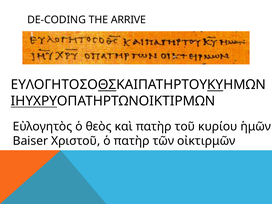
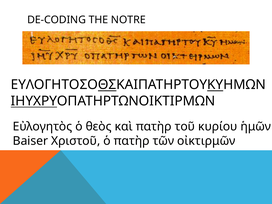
ARRIVE: ARRIVE -> NOTRE
